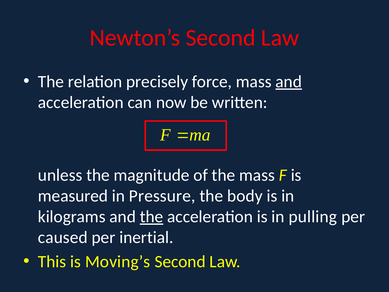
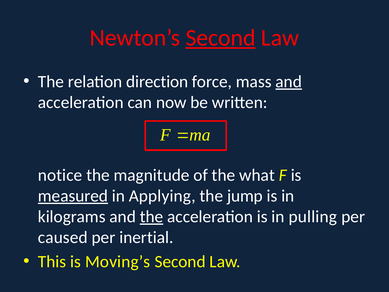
Second at (221, 38) underline: none -> present
precisely: precisely -> direction
unless: unless -> notice
the mass: mass -> what
measured underline: none -> present
Pressure: Pressure -> Applying
body: body -> jump
